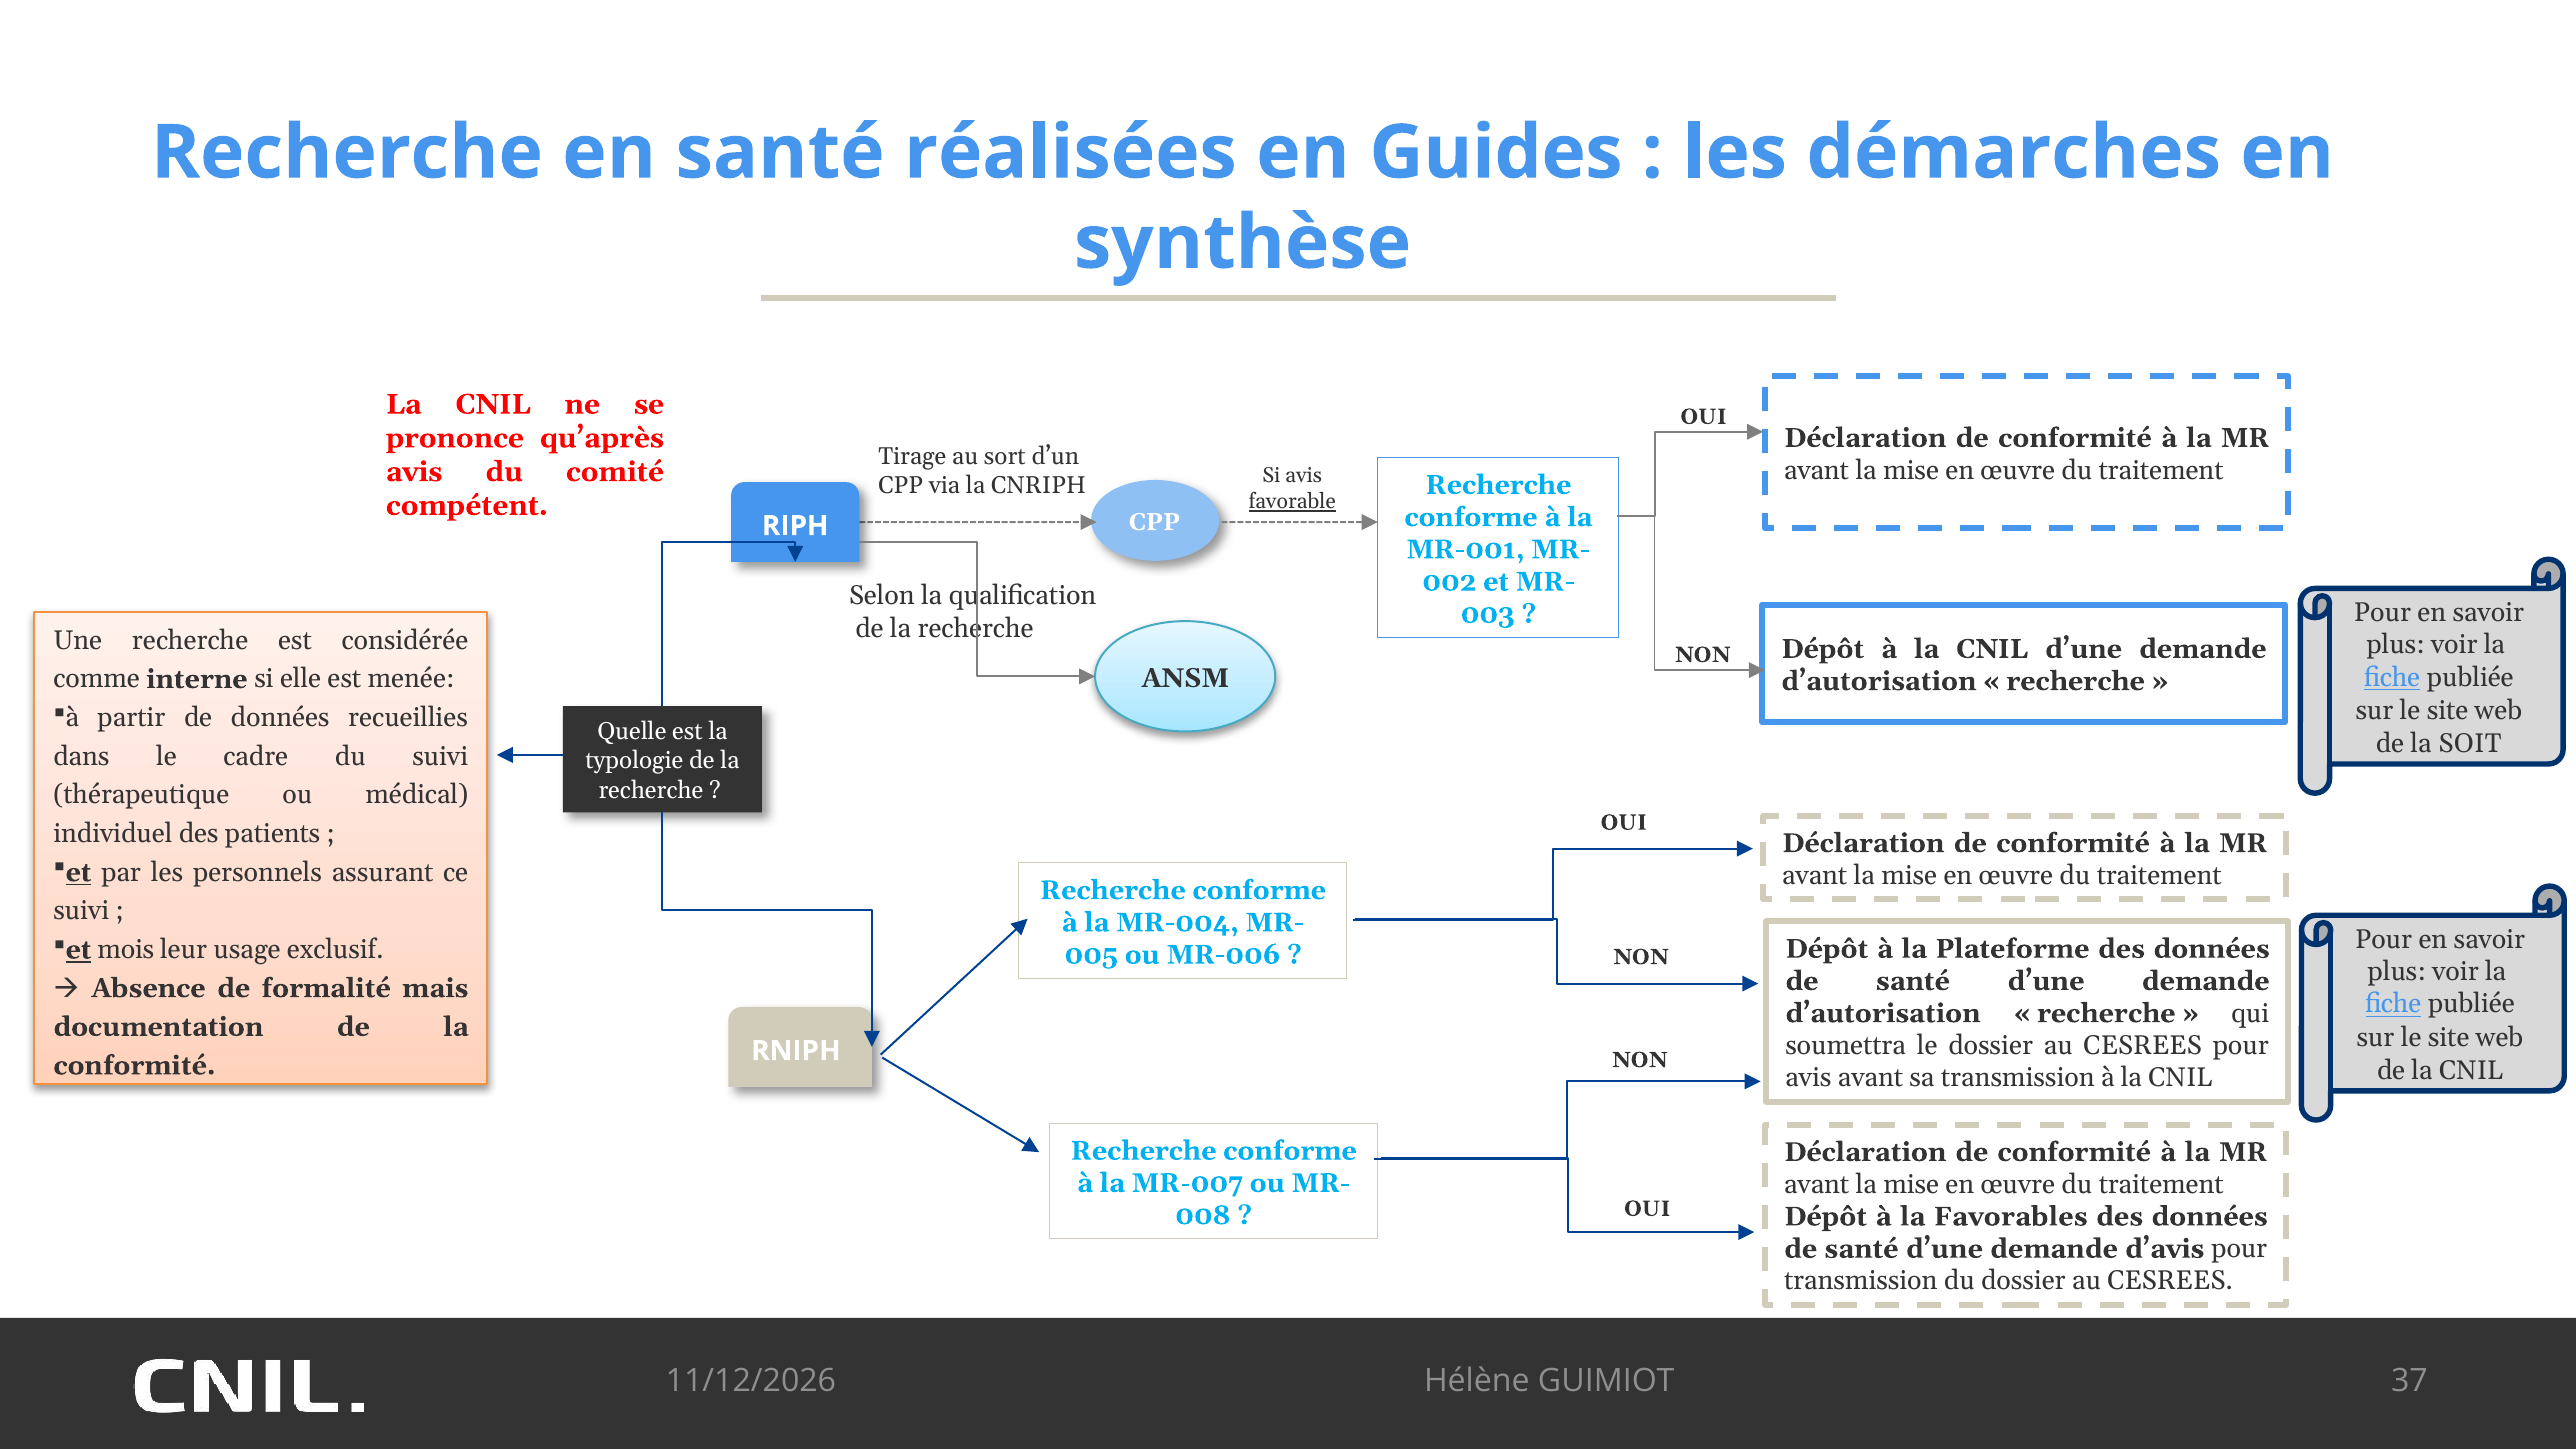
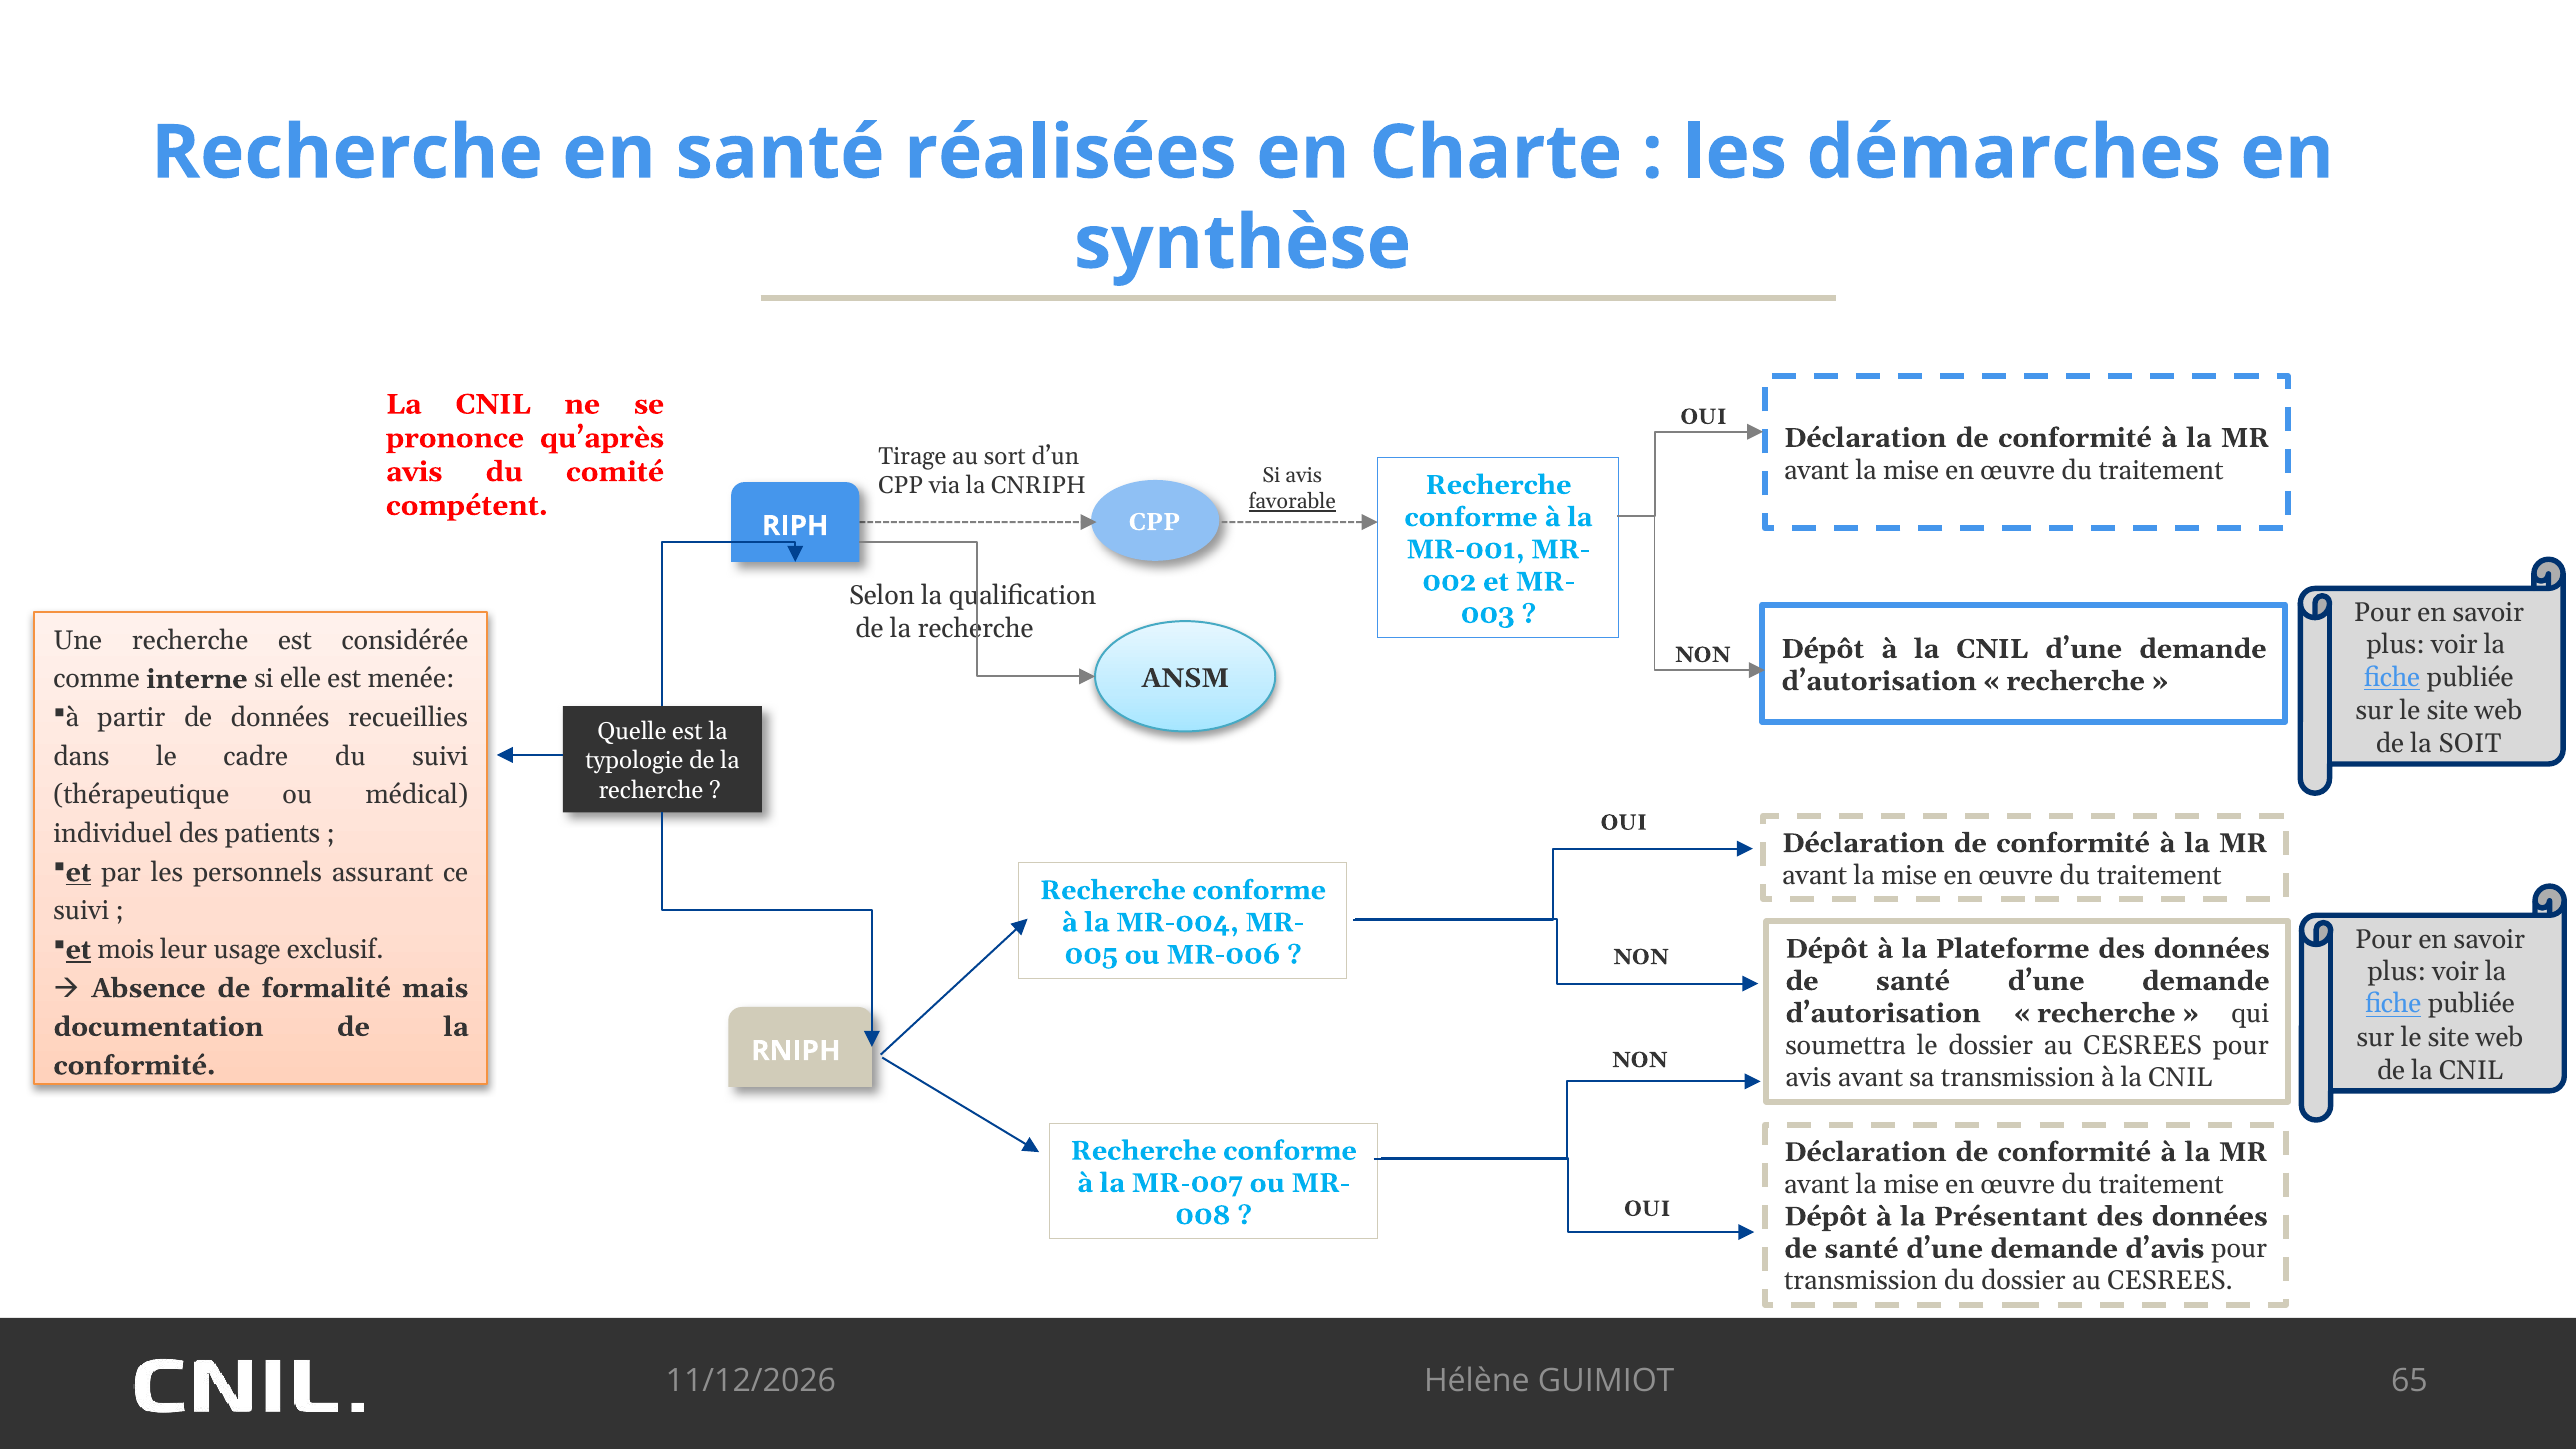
Guides: Guides -> Charte
Favorables: Favorables -> Présentant
37: 37 -> 65
